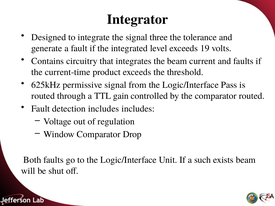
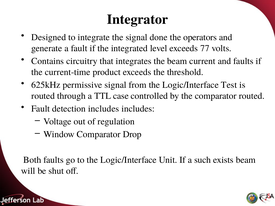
three: three -> done
tolerance: tolerance -> operators
19: 19 -> 77
Pass: Pass -> Test
gain: gain -> case
